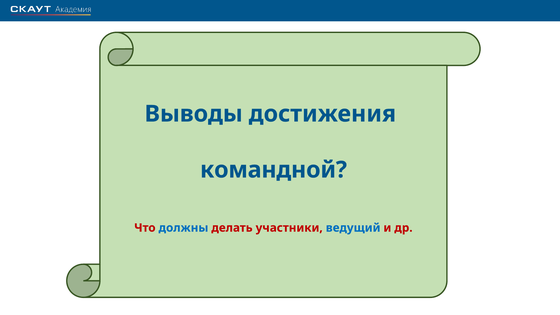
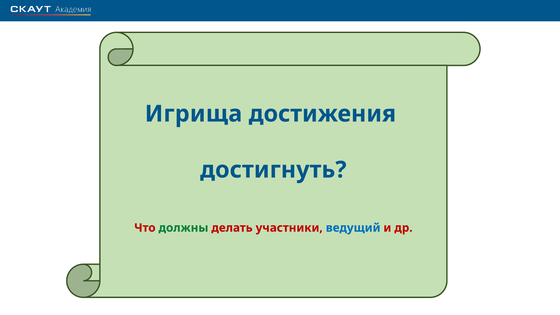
Выводы: Выводы -> Игрища
командной: командной -> достигнуть
должны colour: blue -> green
